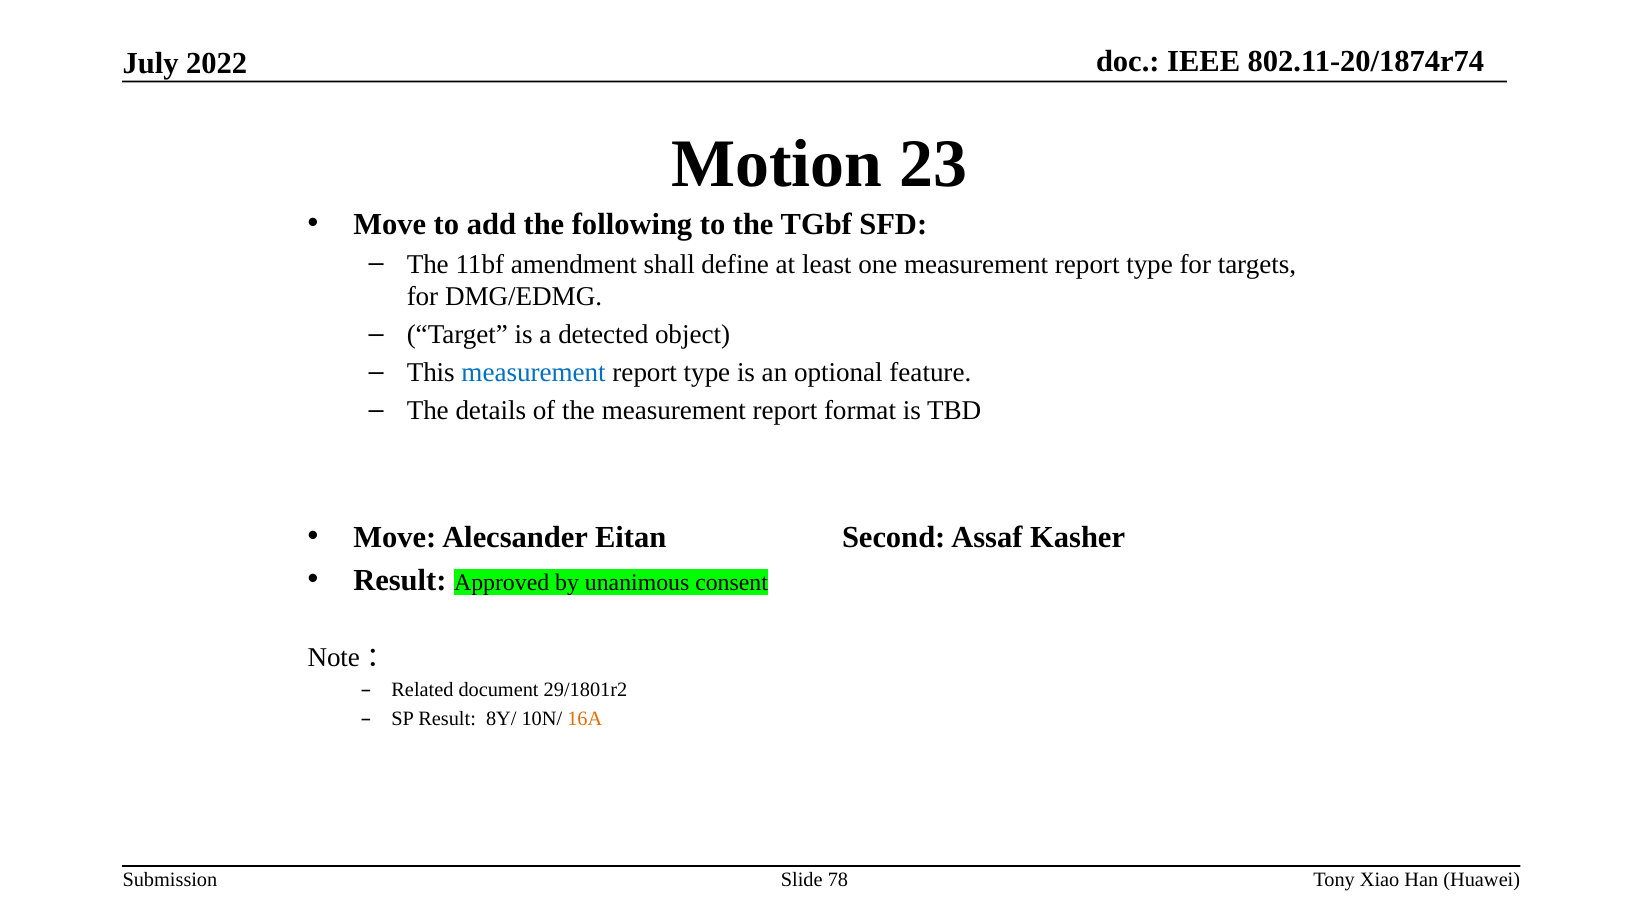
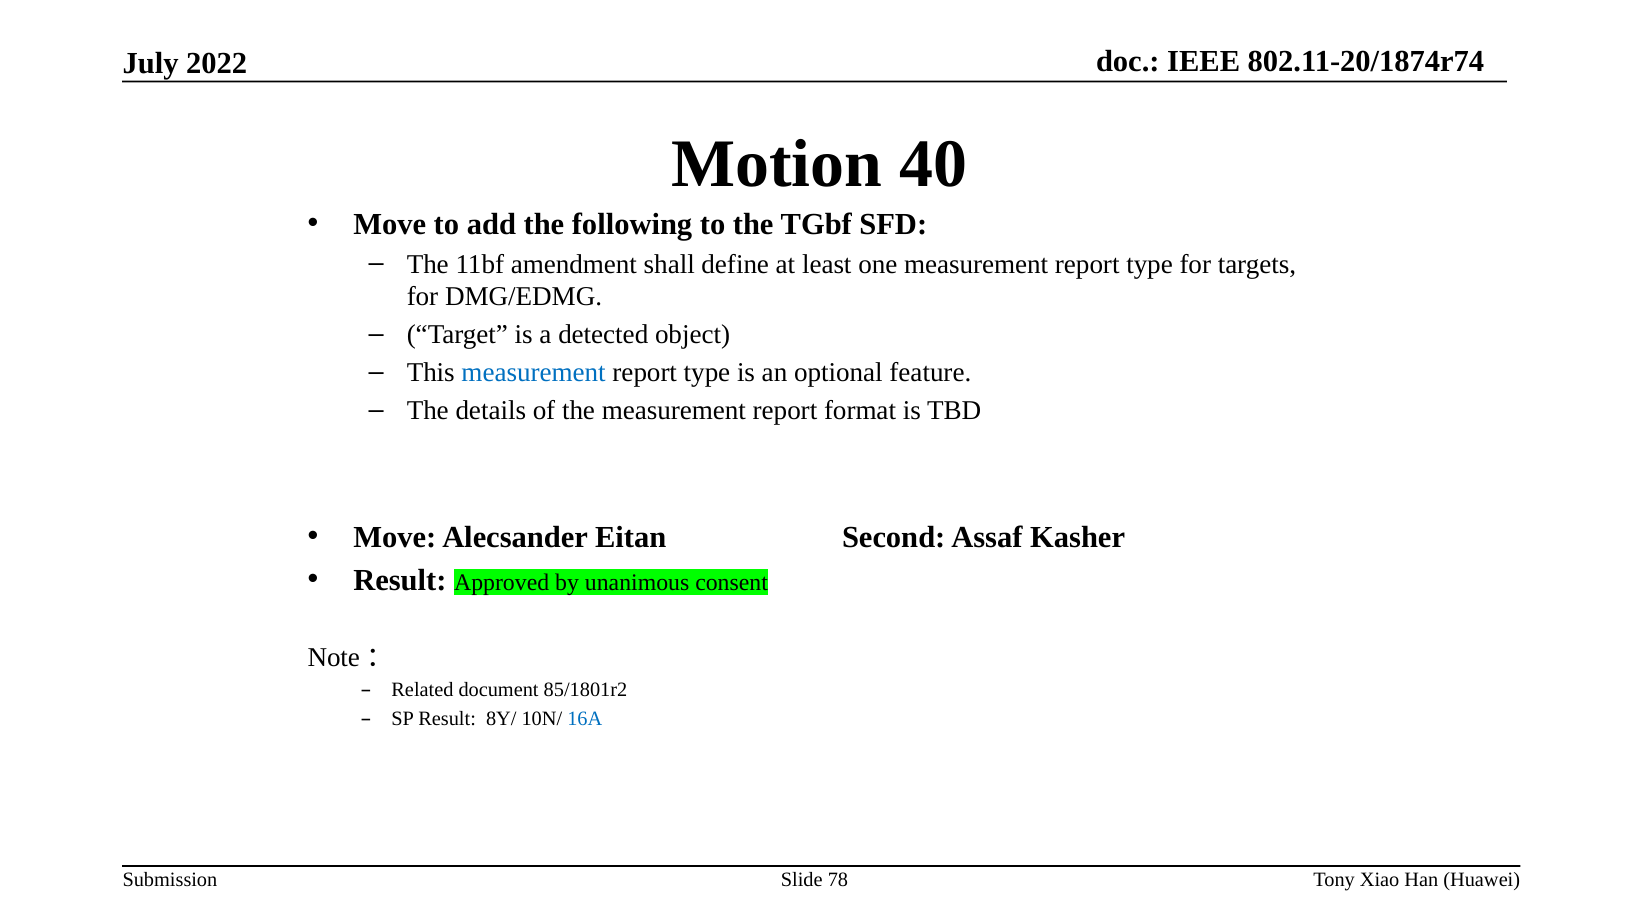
23: 23 -> 40
29/1801r2: 29/1801r2 -> 85/1801r2
16A colour: orange -> blue
